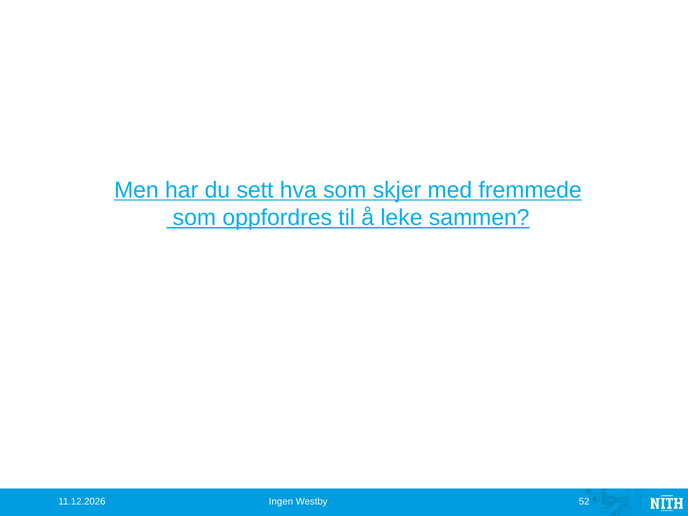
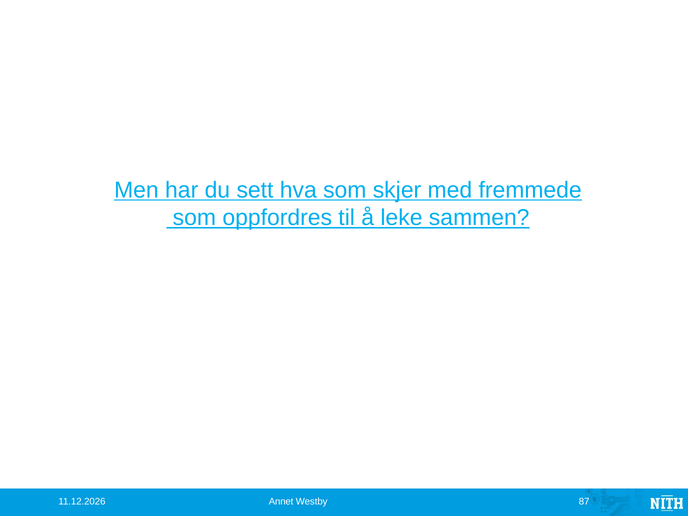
Ingen: Ingen -> Annet
52: 52 -> 87
